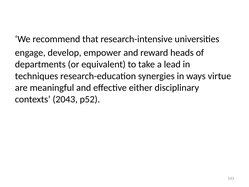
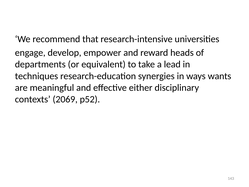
virtue: virtue -> wants
2043: 2043 -> 2069
